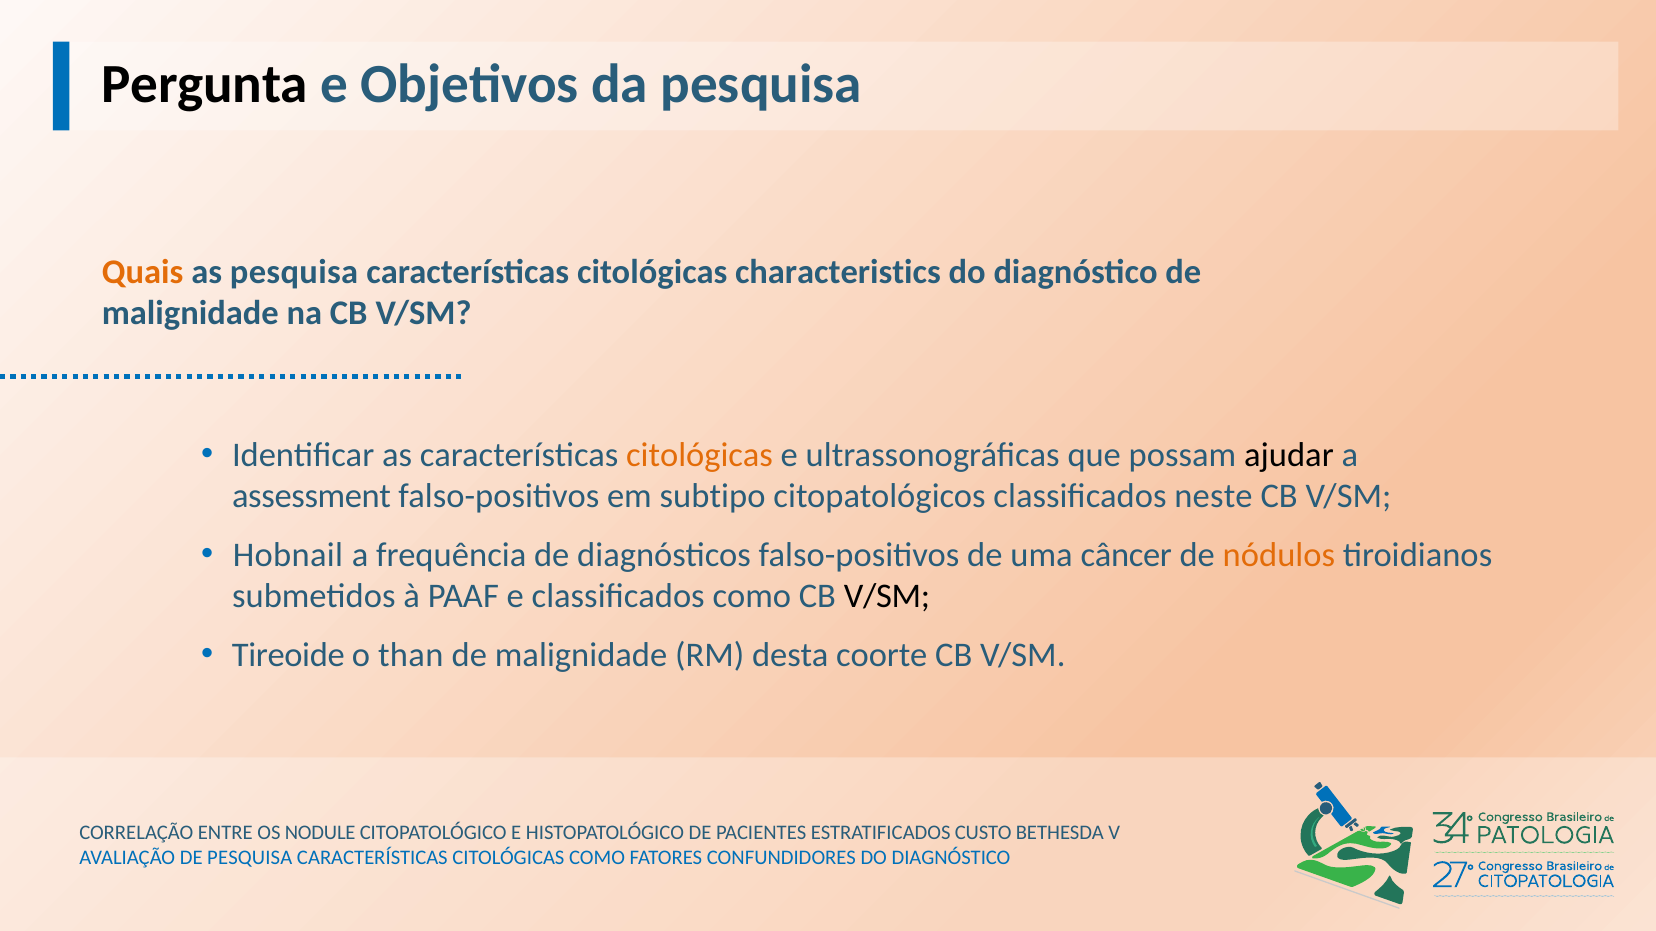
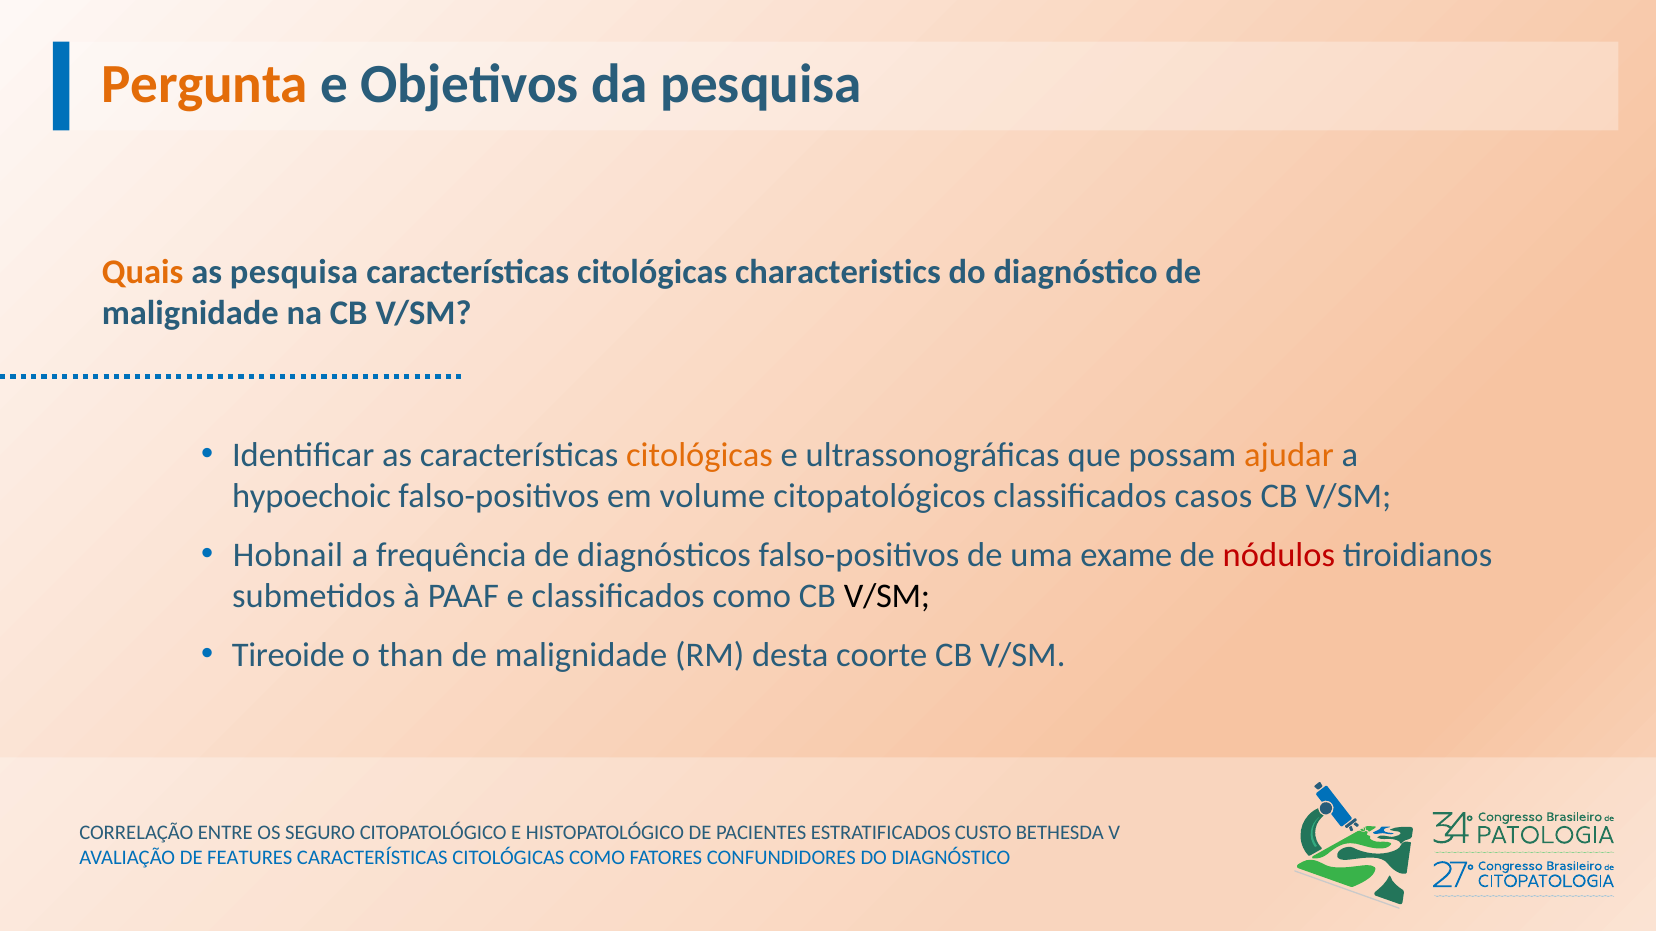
Pergunta colour: black -> orange
ajudar colour: black -> orange
assessment: assessment -> hypoechoic
subtipo: subtipo -> volume
neste: neste -> casos
câncer: câncer -> exame
nódulos colour: orange -> red
NODULE: NODULE -> SEGURO
DE PESQUISA: PESQUISA -> FEATURES
